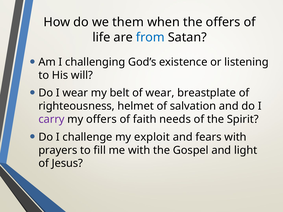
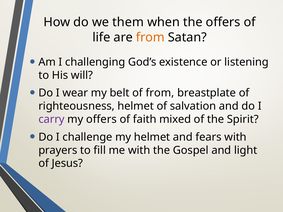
from at (150, 37) colour: blue -> orange
of wear: wear -> from
needs: needs -> mixed
my exploit: exploit -> helmet
